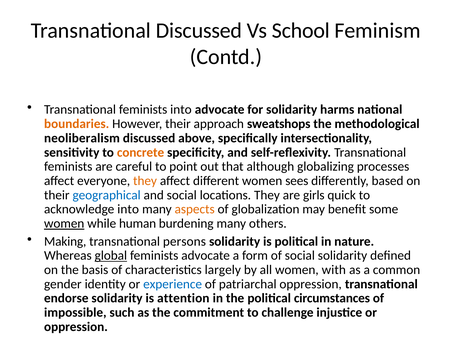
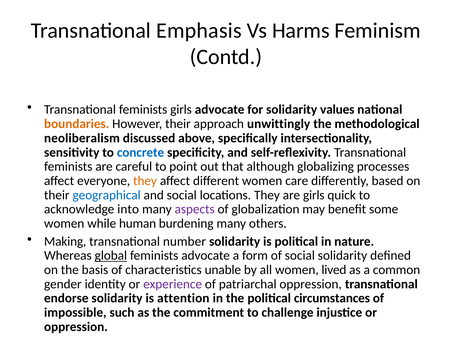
Transnational Discussed: Discussed -> Emphasis
School: School -> Harms
feminists into: into -> girls
harms: harms -> values
sweatshops: sweatshops -> unwittingly
concrete colour: orange -> blue
sees: sees -> care
aspects colour: orange -> purple
women at (64, 224) underline: present -> none
persons: persons -> number
largely: largely -> unable
with: with -> lived
experience colour: blue -> purple
